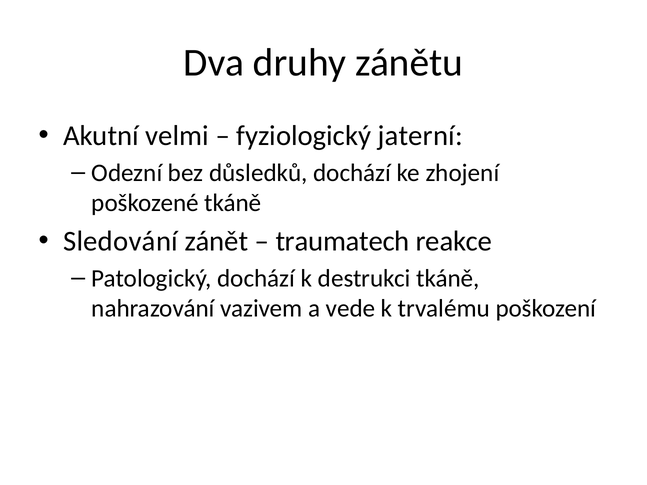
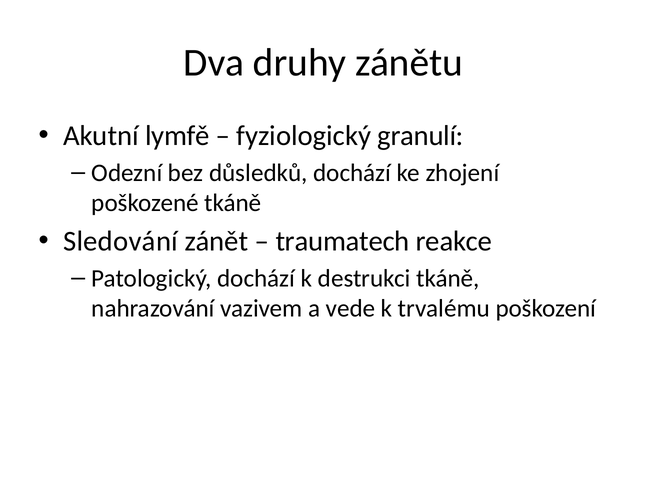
velmi: velmi -> lymfě
jaterní: jaterní -> granulí
